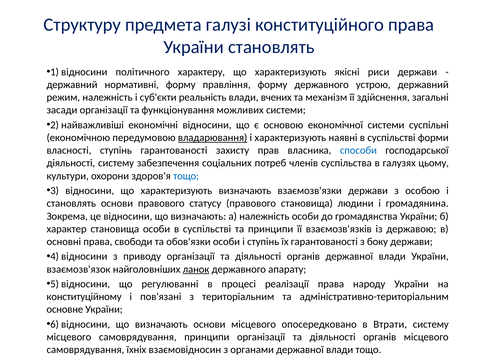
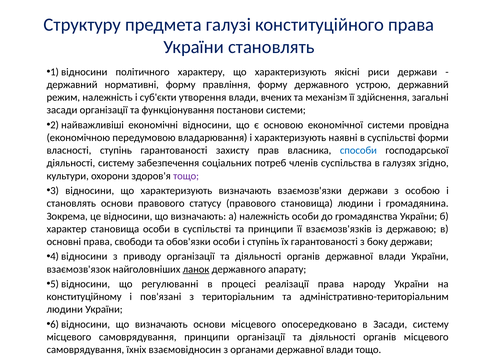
реальність: реальність -> утворення
можливих: можливих -> постанови
суспільні: суспільні -> провідна
владарювання underline: present -> none
цьому: цьому -> згідно
тощо at (186, 176) colour: blue -> purple
основне at (65, 310): основне -> людини
в Втрати: Втрати -> Засади
